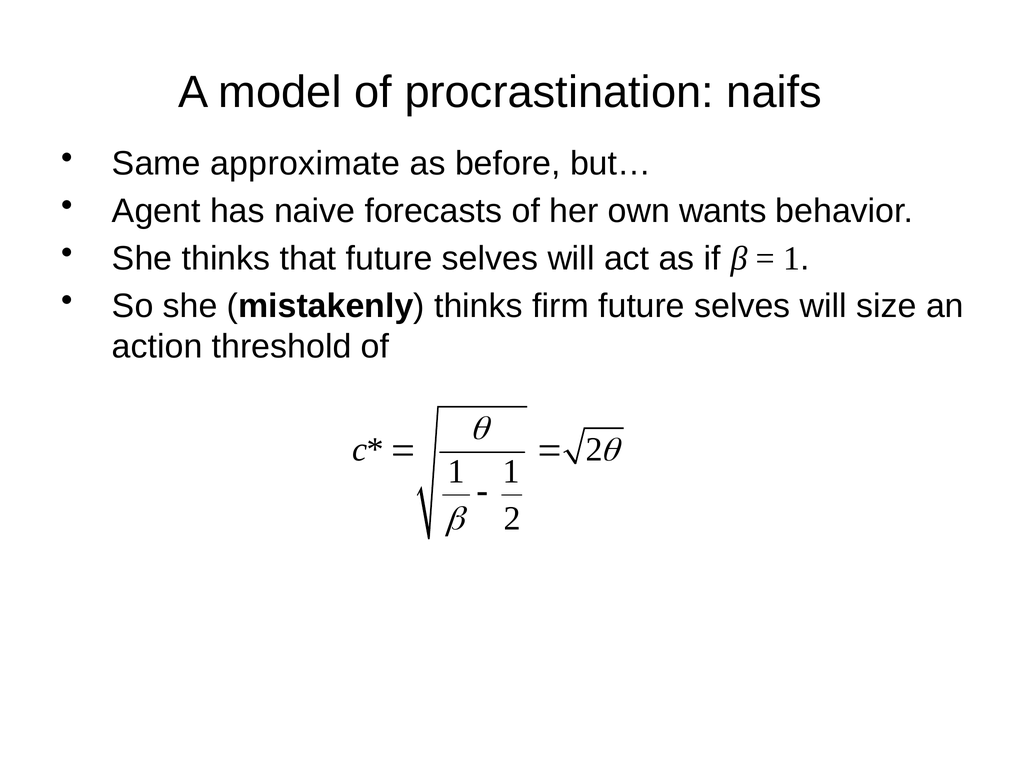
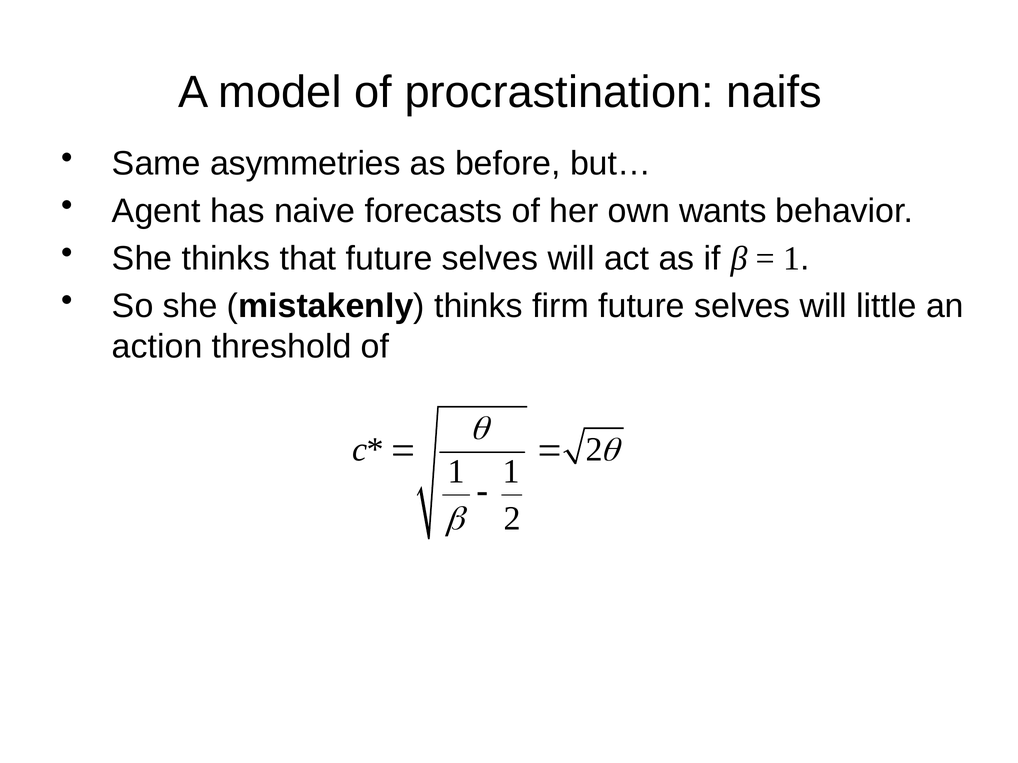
approximate: approximate -> asymmetries
size: size -> little
